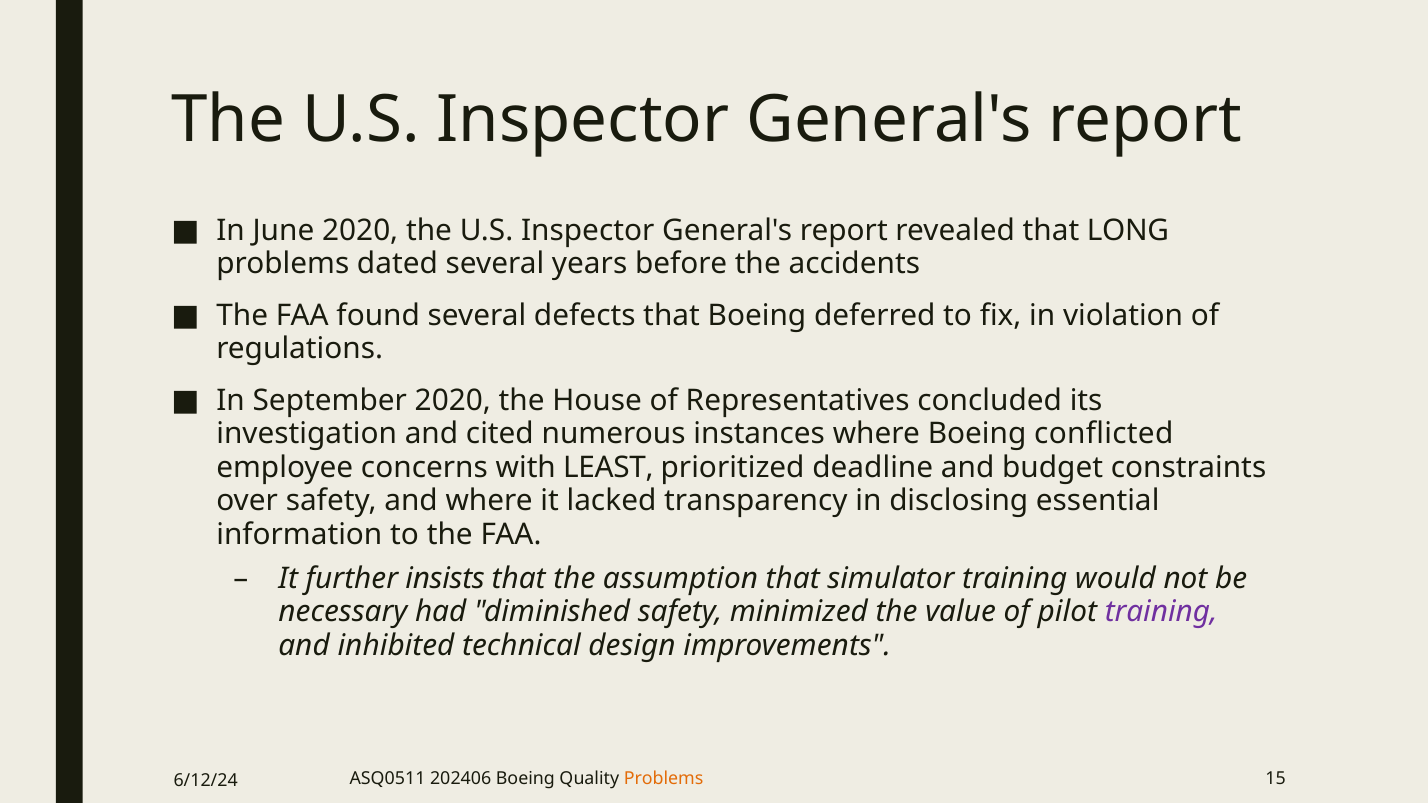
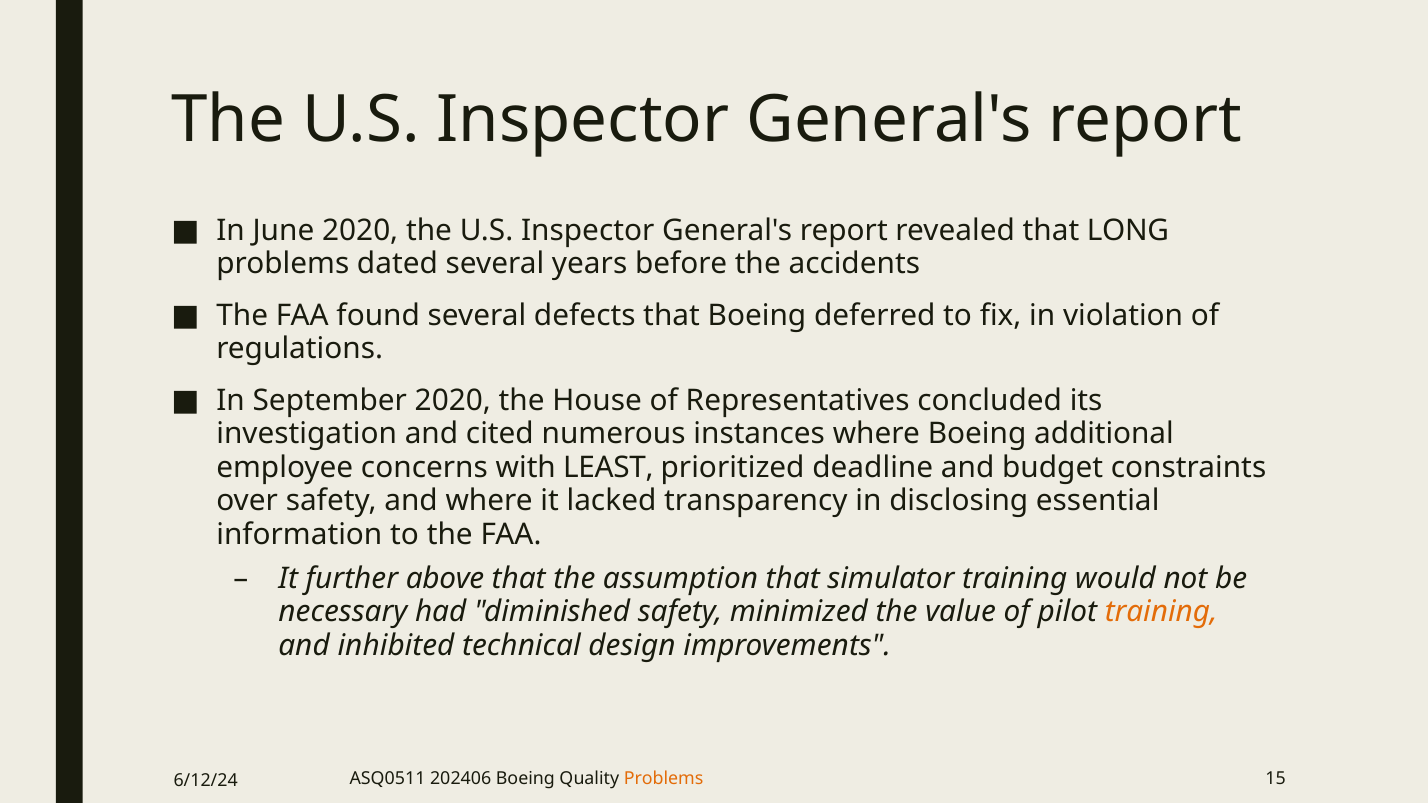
conflicted: conflicted -> additional
insists: insists -> above
training at (1161, 612) colour: purple -> orange
